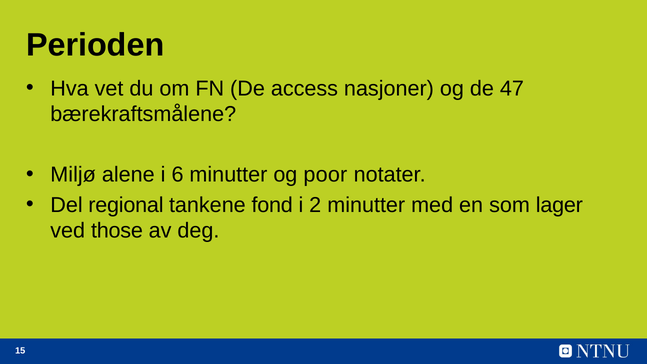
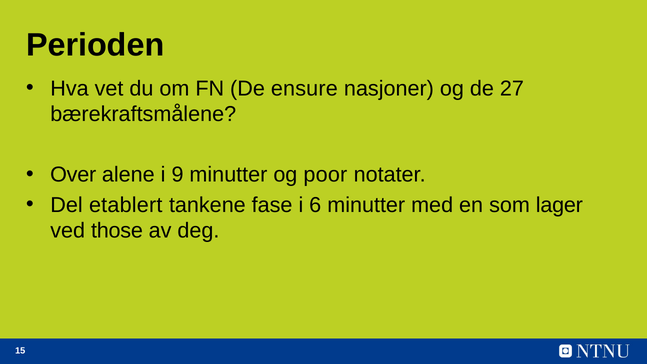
access: access -> ensure
47: 47 -> 27
Miljø: Miljø -> Over
6: 6 -> 9
regional: regional -> etablert
fond: fond -> fase
2: 2 -> 6
